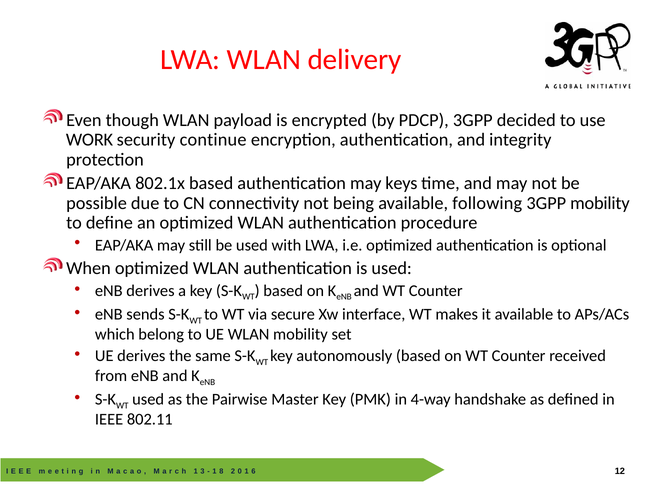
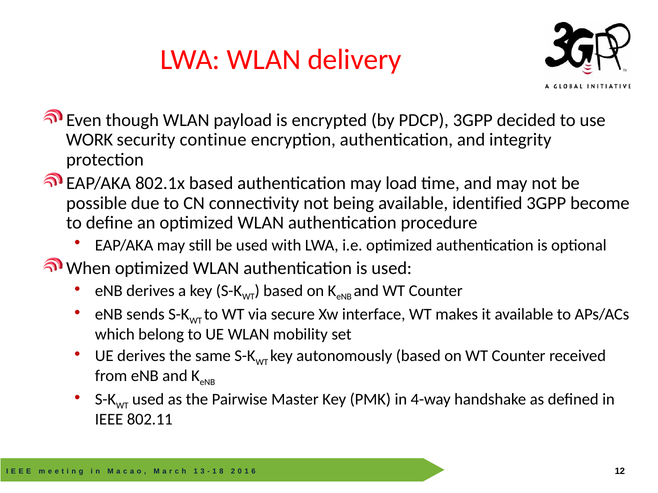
keys: keys -> load
following: following -> identified
3GPP mobility: mobility -> become
